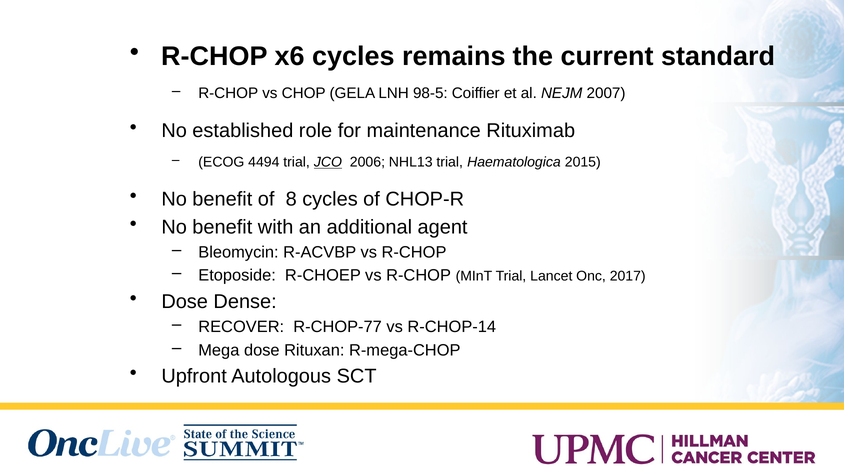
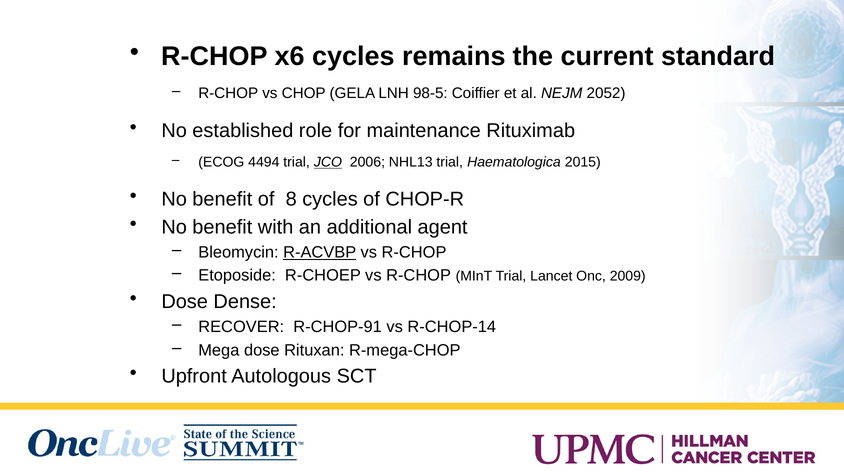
2007: 2007 -> 2052
R-ACVBP underline: none -> present
2017: 2017 -> 2009
R-CHOP-77: R-CHOP-77 -> R-CHOP-91
